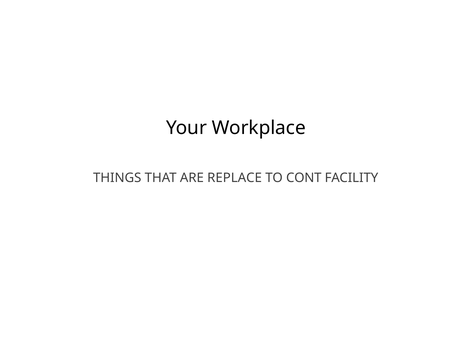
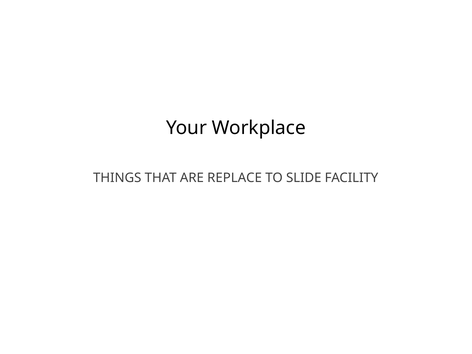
CONT: CONT -> SLIDE
